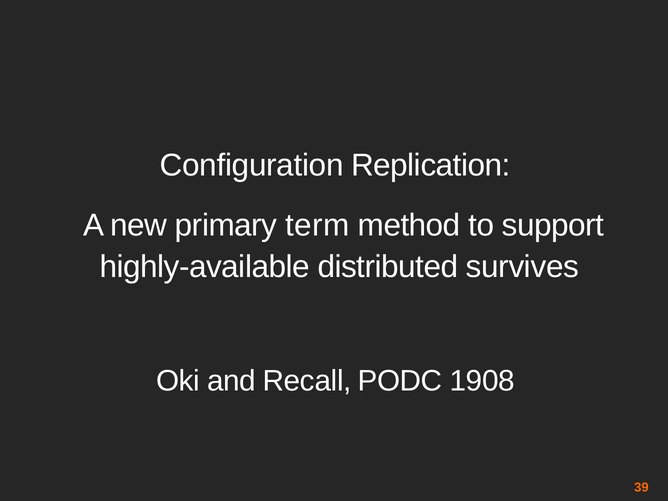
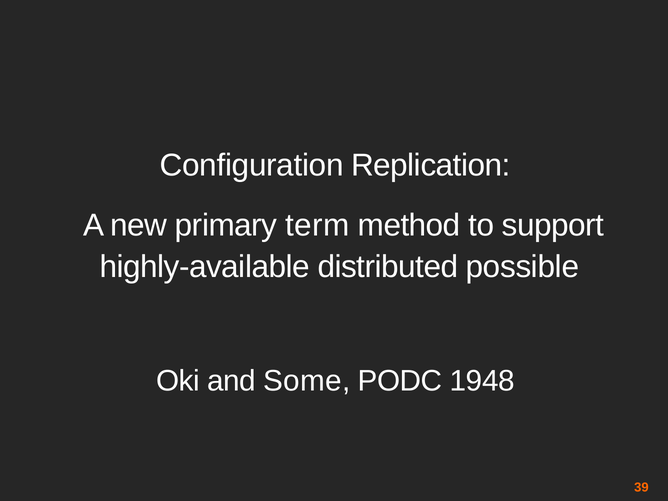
survives: survives -> possible
Recall: Recall -> Some
1908: 1908 -> 1948
